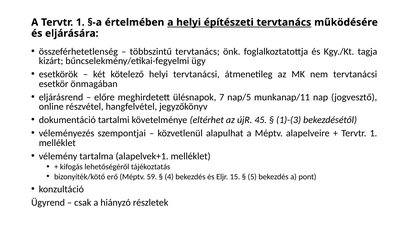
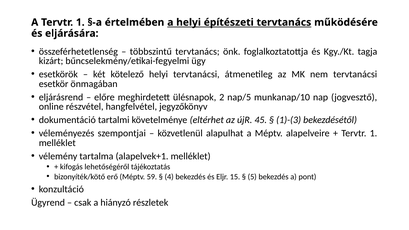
7: 7 -> 2
munkanap/11: munkanap/11 -> munkanap/10
